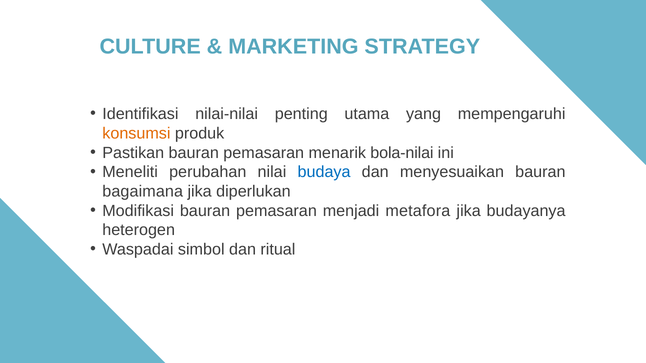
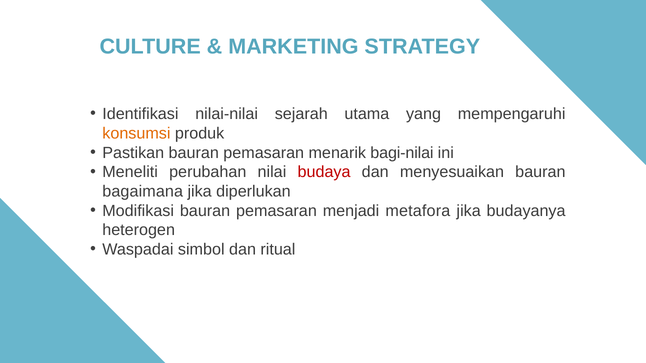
penting: penting -> sejarah
bola-nilai: bola-nilai -> bagi-nilai
budaya colour: blue -> red
